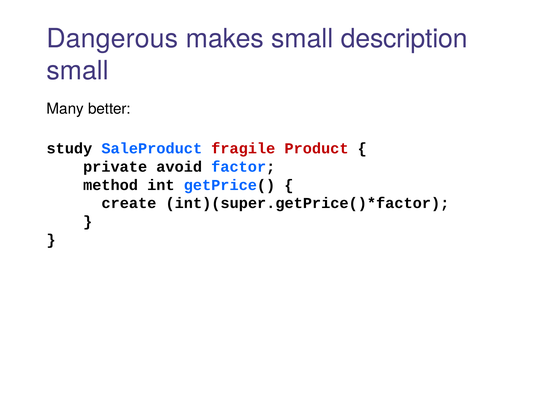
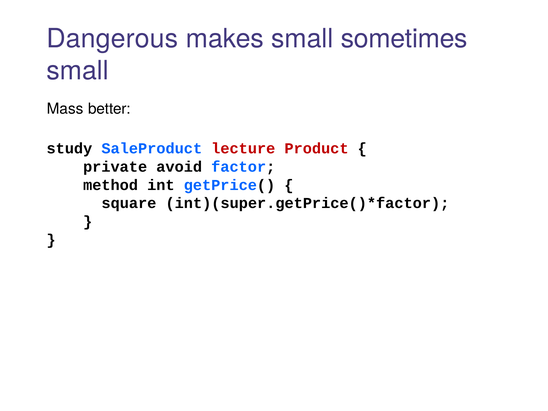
description: description -> sometimes
Many: Many -> Mass
fragile: fragile -> lecture
create: create -> square
